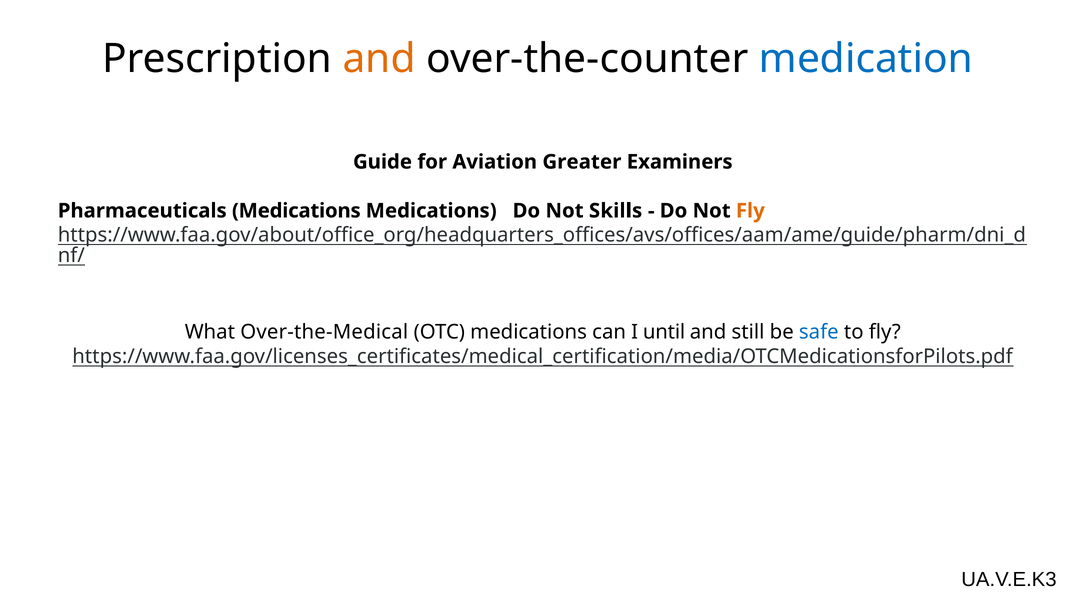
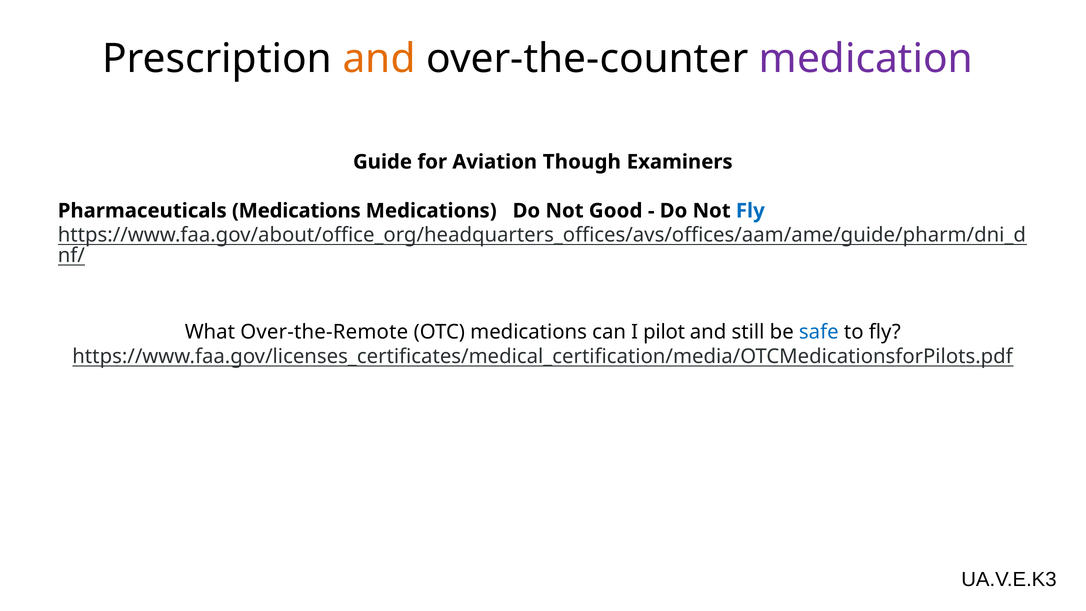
medication colour: blue -> purple
Greater: Greater -> Though
Skills: Skills -> Good
Fly at (750, 211) colour: orange -> blue
Over-the-Medical: Over-the-Medical -> Over-the-Remote
until: until -> pilot
